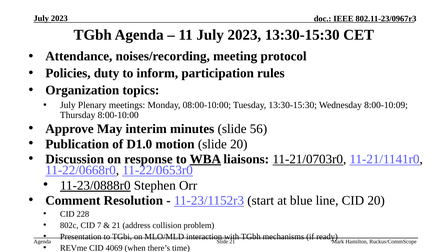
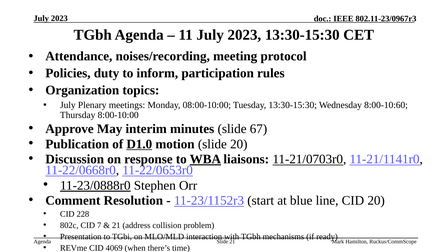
8:00-10:09: 8:00-10:09 -> 8:00-10:60
56: 56 -> 67
D1.0 underline: none -> present
